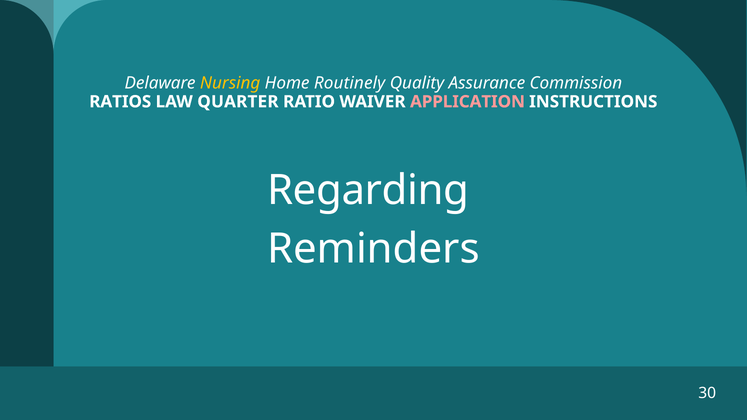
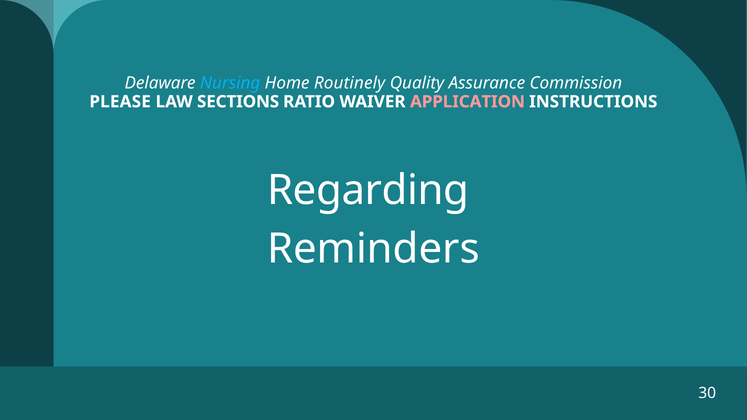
Nursing colour: yellow -> light blue
RATIOS: RATIOS -> PLEASE
QUARTER: QUARTER -> SECTIONS
